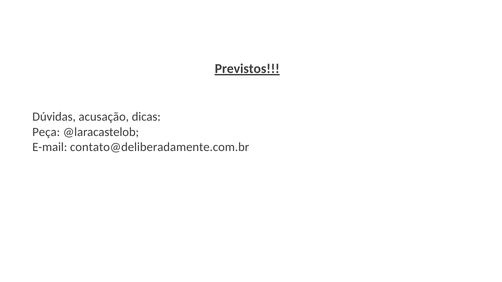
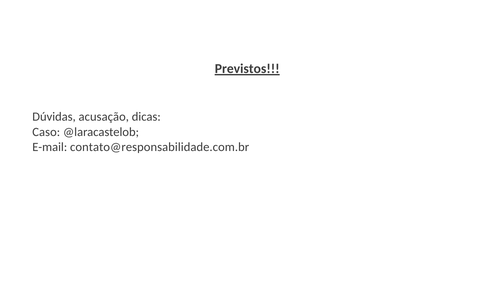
Peça: Peça -> Caso
contato@deliberadamente.com.br: contato@deliberadamente.com.br -> contato@responsabilidade.com.br
